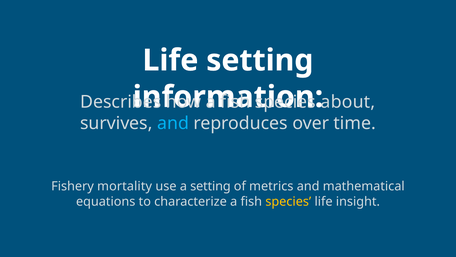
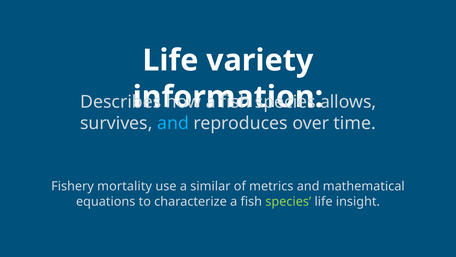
Life setting: setting -> variety
about: about -> allows
a setting: setting -> similar
species at (288, 201) colour: yellow -> light green
